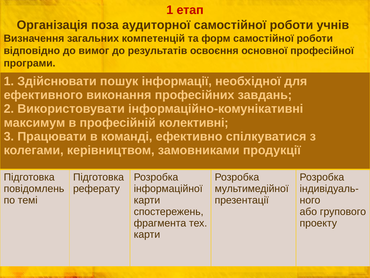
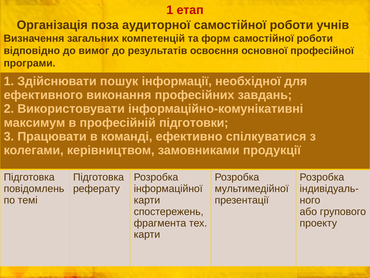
колективні: колективні -> підготовки
